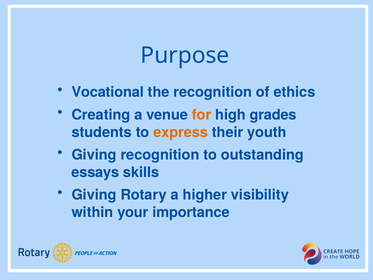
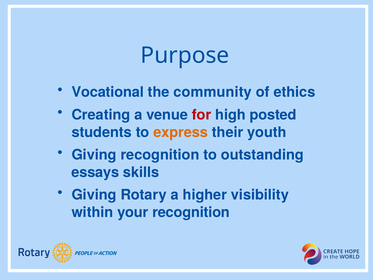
the recognition: recognition -> community
for colour: orange -> red
grades: grades -> posted
your importance: importance -> recognition
